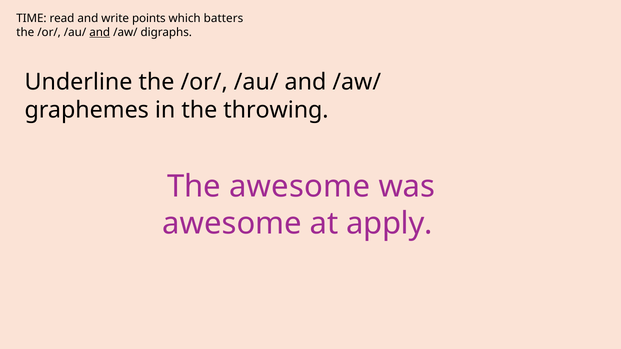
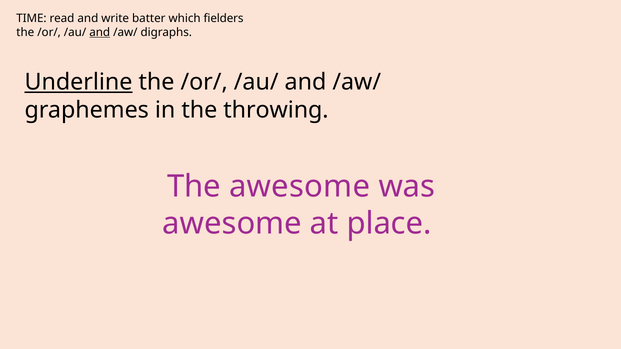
points: points -> batter
batters: batters -> fielders
Underline underline: none -> present
apply: apply -> place
